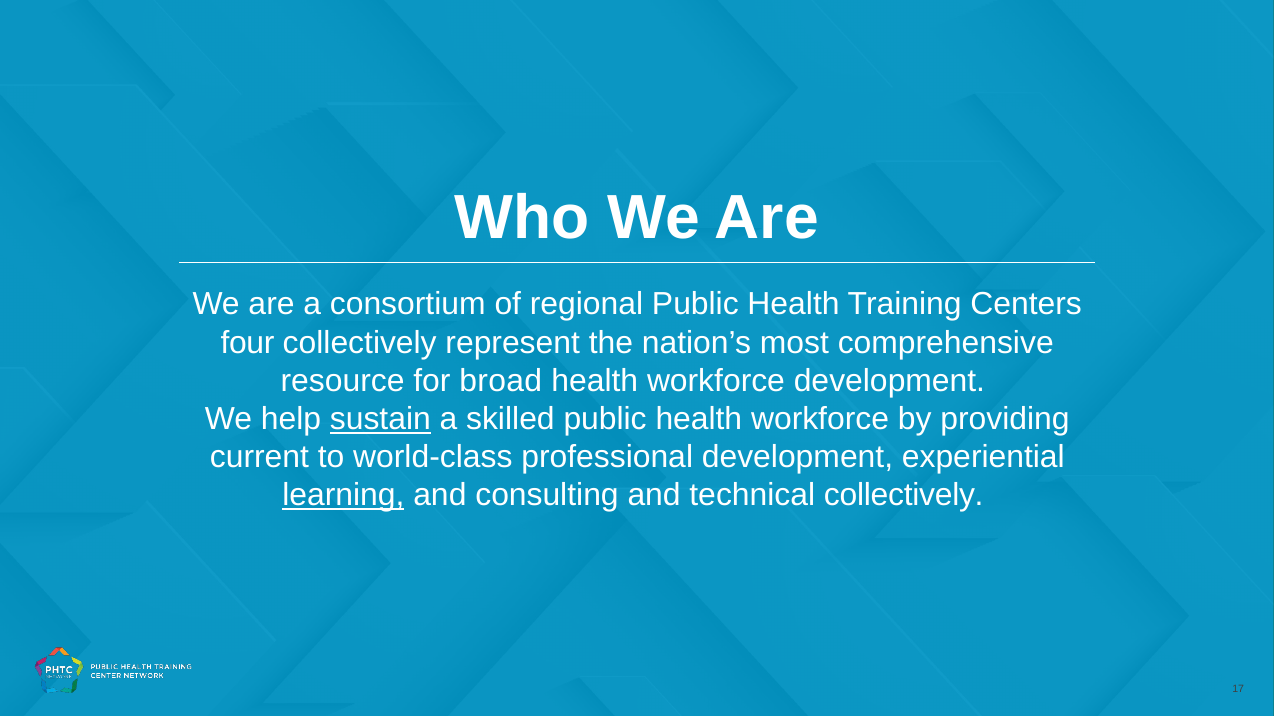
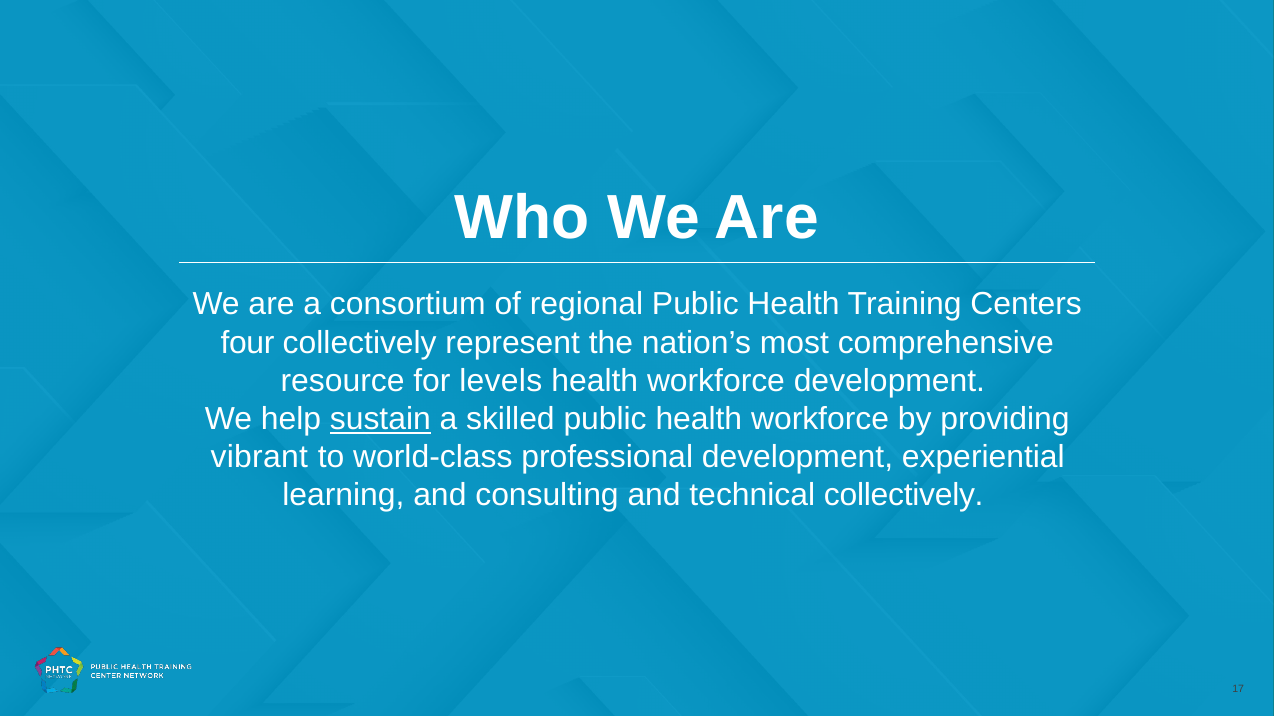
broad: broad -> levels
current: current -> vibrant
learning underline: present -> none
